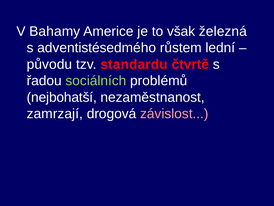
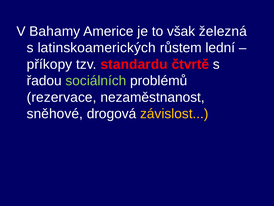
adventistésedmého: adventistésedmého -> latinskoamerických
původu: původu -> příkopy
nejbohatší: nejbohatší -> rezervace
zamrzají: zamrzají -> sněhové
závislost colour: pink -> yellow
